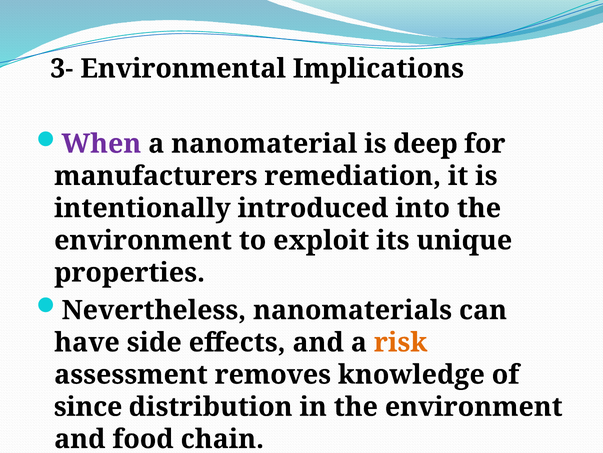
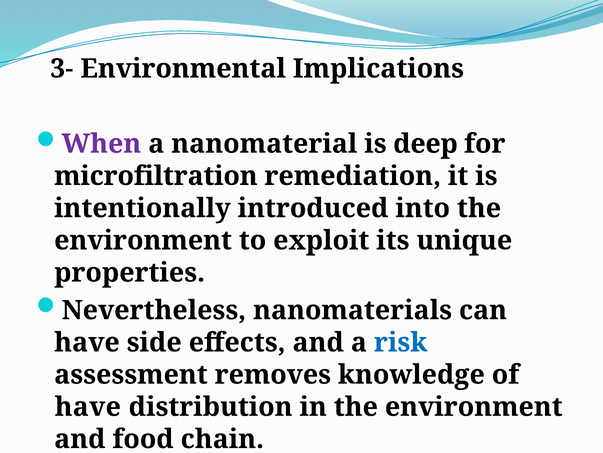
manufacturers: manufacturers -> microfiltration
risk colour: orange -> blue
since at (88, 406): since -> have
